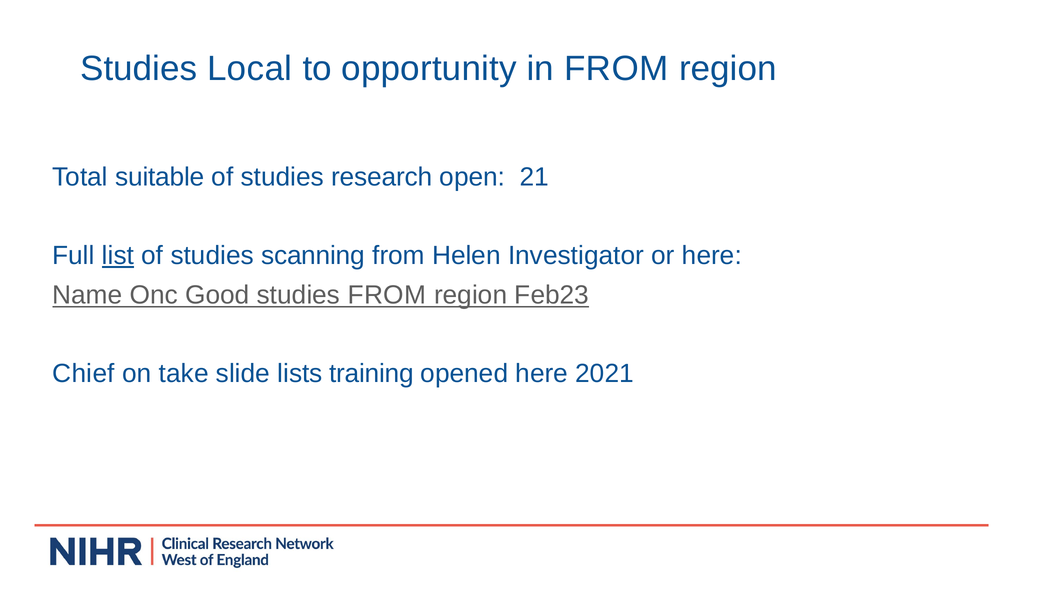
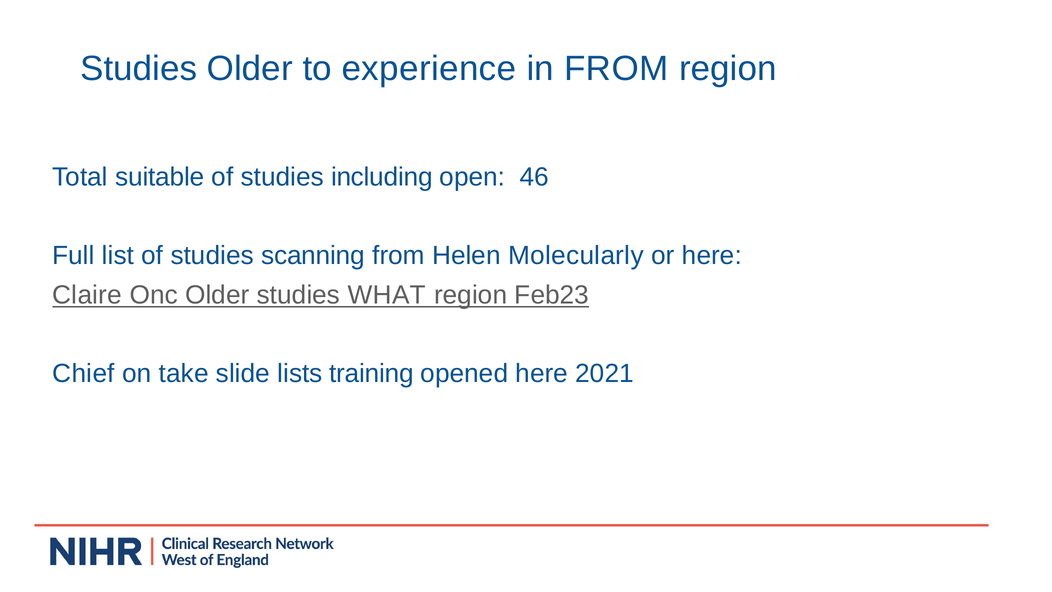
Studies Local: Local -> Older
opportunity: opportunity -> experience
research: research -> including
21: 21 -> 46
list underline: present -> none
Investigator: Investigator -> Molecularly
Name: Name -> Claire
Onc Good: Good -> Older
studies FROM: FROM -> WHAT
